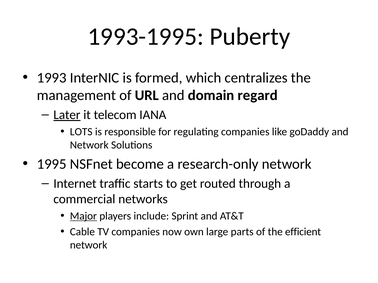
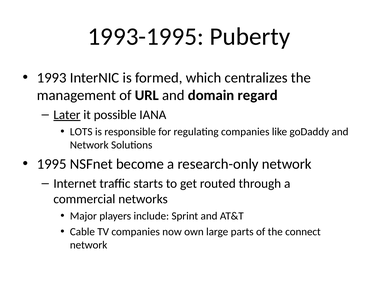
telecom: telecom -> possible
Major underline: present -> none
efficient: efficient -> connect
